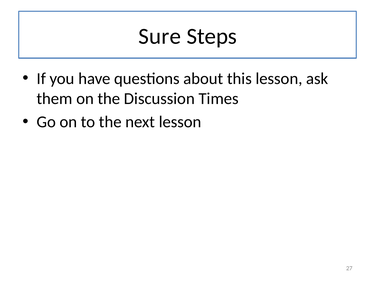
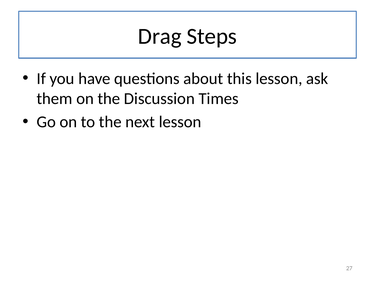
Sure: Sure -> Drag
